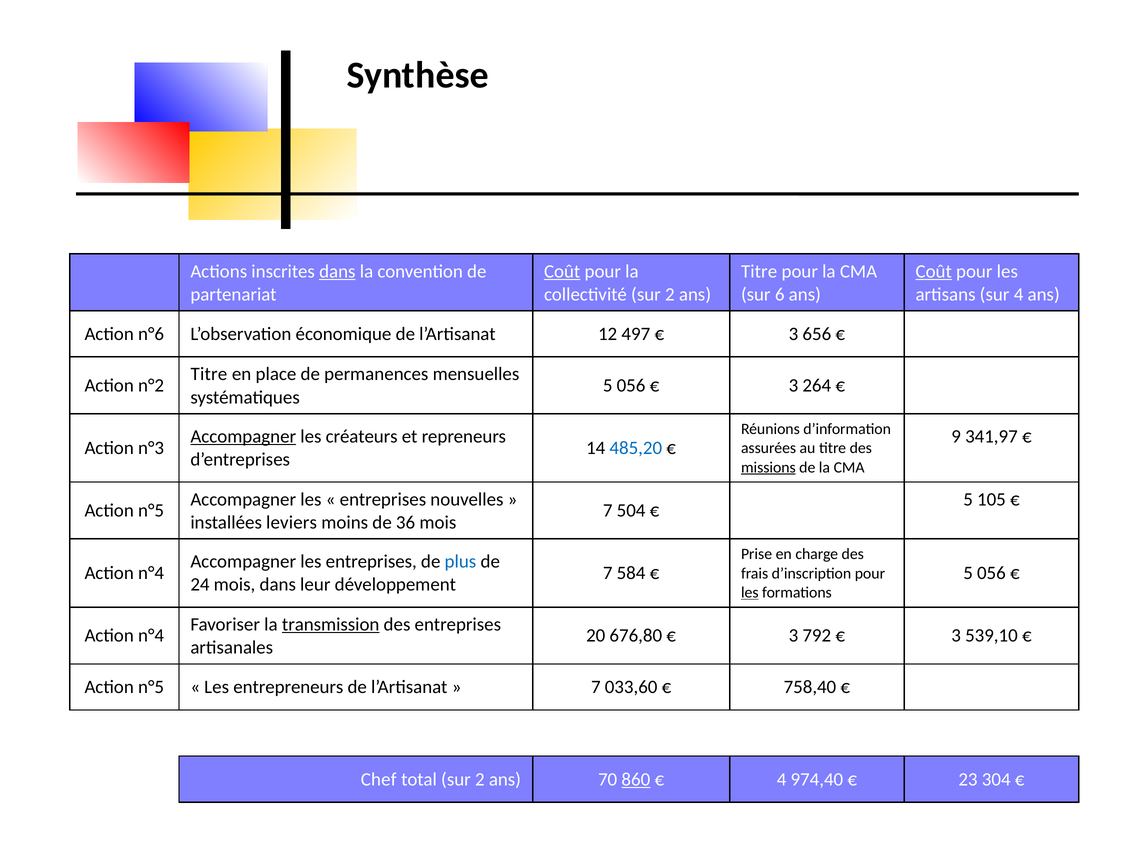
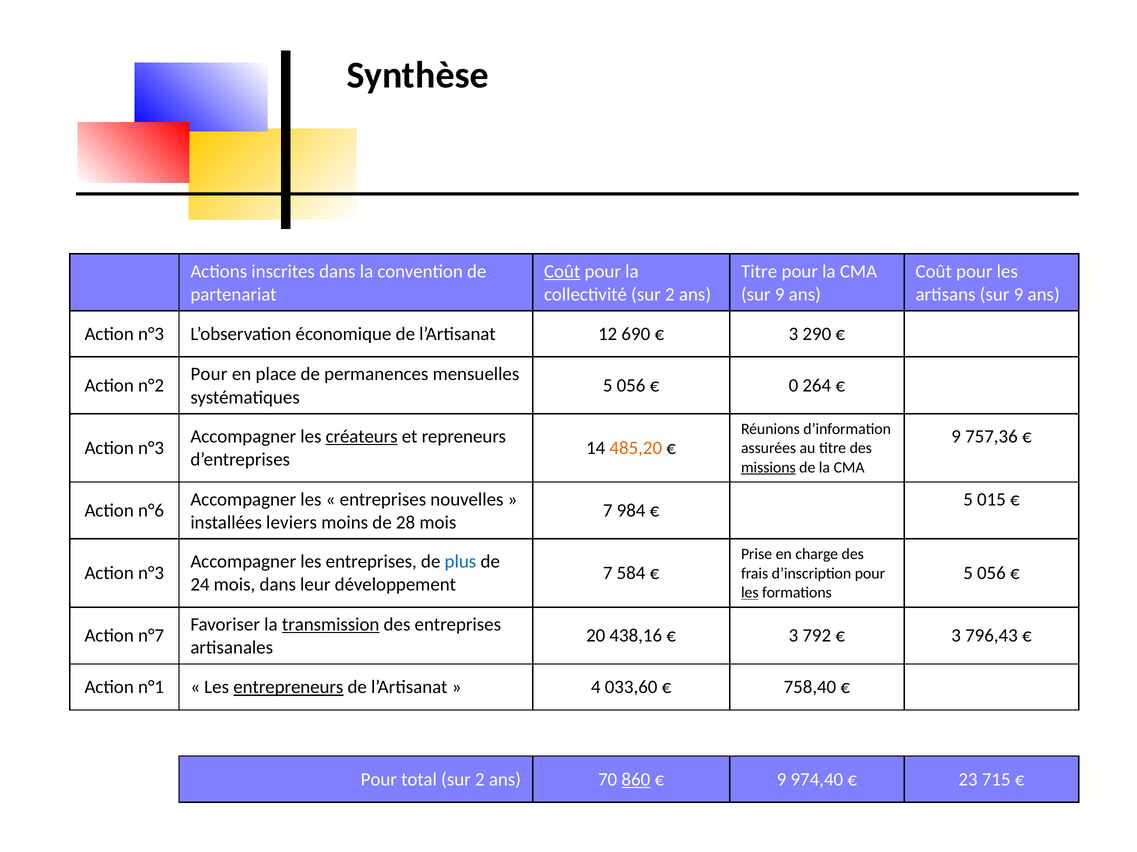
dans at (337, 272) underline: present -> none
Coût at (934, 272) underline: present -> none
6 at (780, 295): 6 -> 9
artisans sur 4: 4 -> 9
n°6 at (151, 334): n°6 -> n°3
497: 497 -> 690
656: 656 -> 290
Titre at (209, 375): Titre -> Pour
3 at (793, 386): 3 -> 0
Accompagner at (243, 437) underline: present -> none
créateurs underline: none -> present
341,97: 341,97 -> 757,36
485,20 colour: blue -> orange
105: 105 -> 015
n°5 at (151, 511): n°5 -> n°6
504: 504 -> 984
36: 36 -> 28
n°4 at (151, 574): n°4 -> n°3
n°4 at (151, 636): n°4 -> n°7
676,80: 676,80 -> 438,16
539,10: 539,10 -> 796,43
n°5 at (151, 688): n°5 -> n°1
entrepreneurs underline: none -> present
7 at (596, 688): 7 -> 4
Chef at (379, 780): Chef -> Pour
4 at (782, 780): 4 -> 9
304: 304 -> 715
